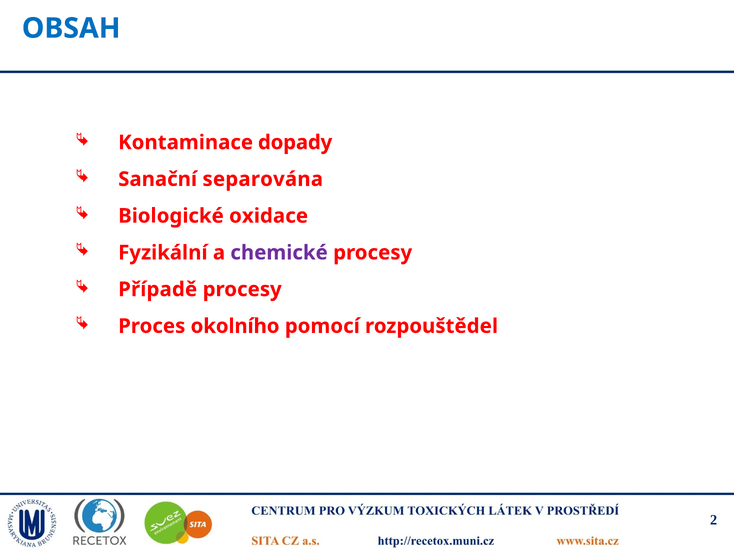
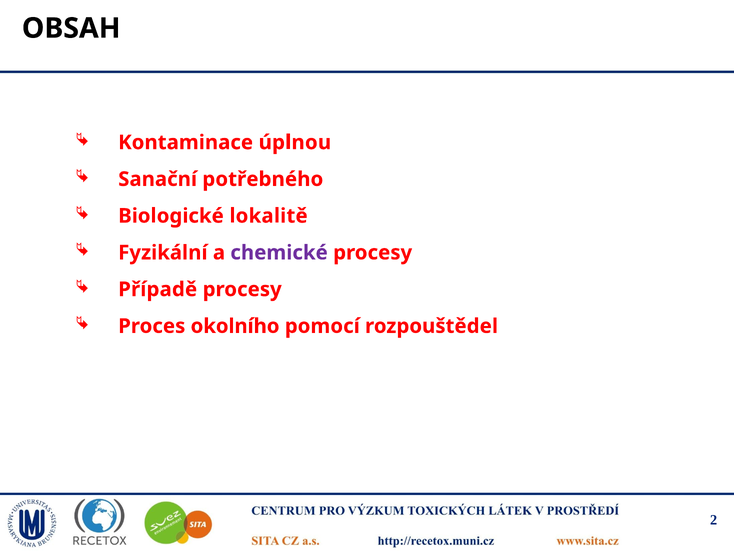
OBSAH colour: blue -> black
dopady: dopady -> úplnou
separována: separována -> potřebného
oxidace: oxidace -> lokalitě
